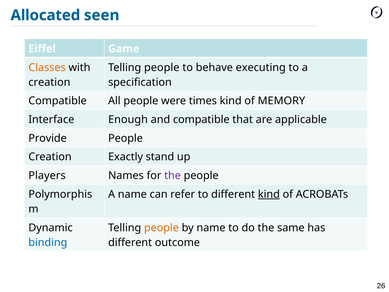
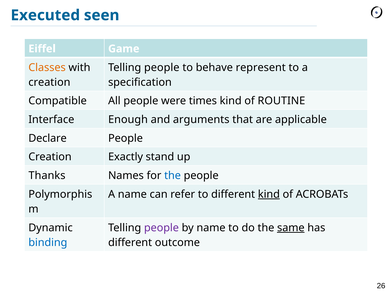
Allocated: Allocated -> Executed
executing: executing -> represent
MEMORY: MEMORY -> ROUTINE
and compatible: compatible -> arguments
Provide: Provide -> Declare
Players: Players -> Thanks
the at (173, 175) colour: purple -> blue
people at (161, 228) colour: orange -> purple
same underline: none -> present
